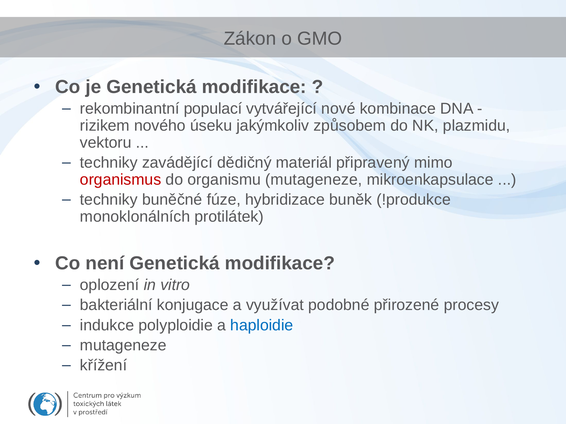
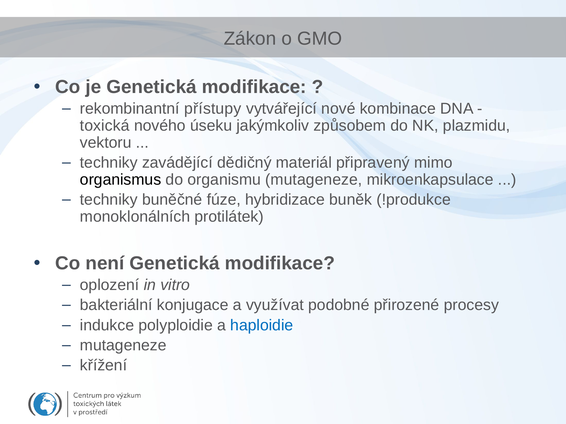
populací: populací -> přístupy
rizikem: rizikem -> toxická
organismus colour: red -> black
